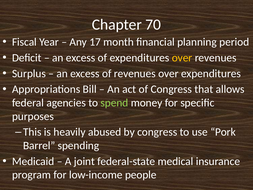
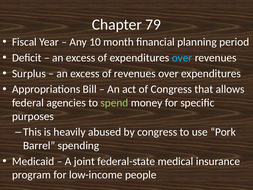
70: 70 -> 79
17: 17 -> 10
over at (182, 58) colour: yellow -> light blue
